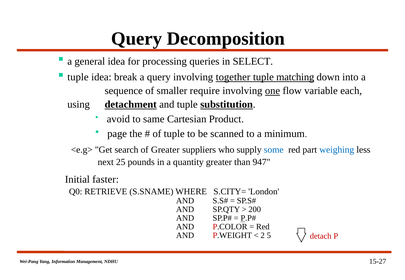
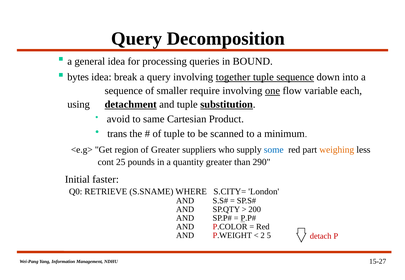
SELECT: SELECT -> BOUND
tuple at (78, 77): tuple -> bytes
tuple matching: matching -> sequence
page: page -> trans
search: search -> region
weighing colour: blue -> orange
next: next -> cont
947: 947 -> 290
